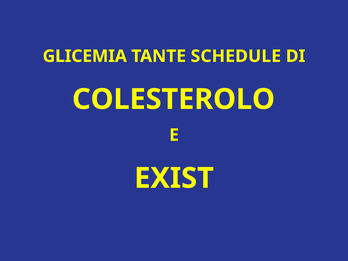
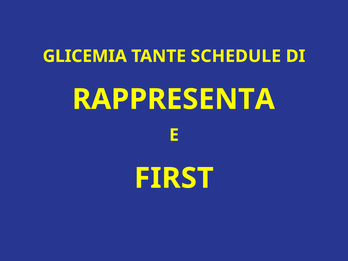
COLESTEROLO: COLESTEROLO -> RAPPRESENTA
EXIST: EXIST -> FIRST
